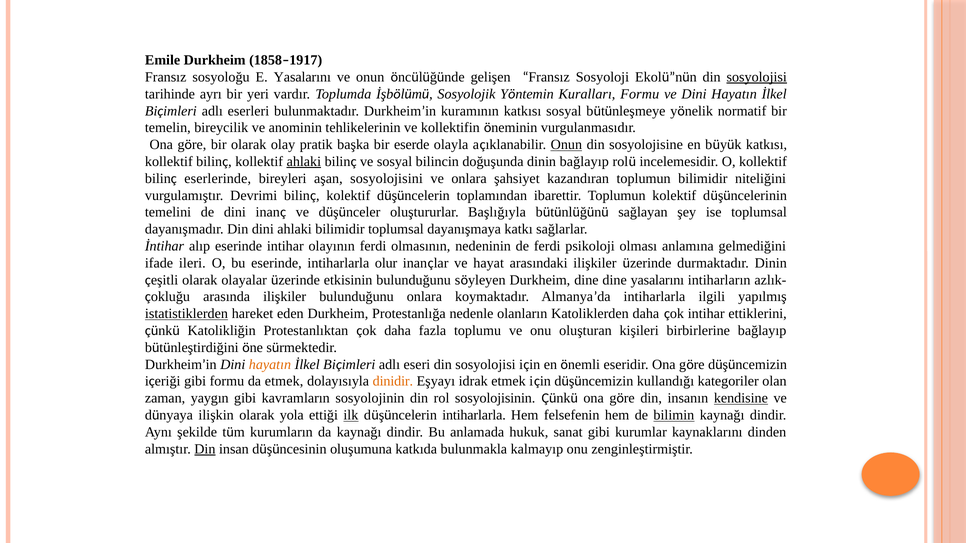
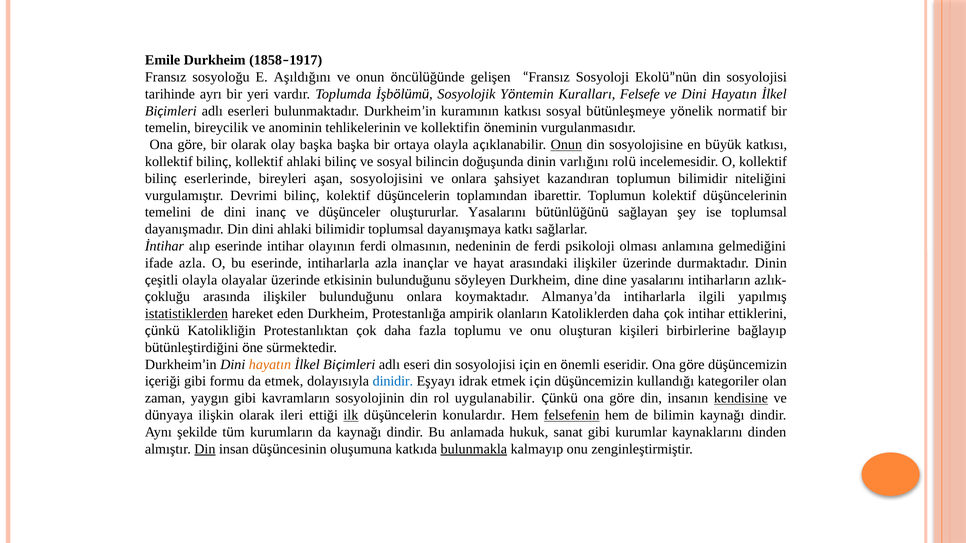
E Yasalarını: Yasalarını -> Aşıldığını
sosyolojisi at (757, 77) underline: present -> none
Kuralları Formu: Formu -> Felsefe
olay pratik: pratik -> başka
eserde: eserde -> ortaya
ahlaki at (304, 162) underline: present -> none
dinin bağlayıp: bağlayıp -> varlığını
oluştururlar Başlığıyla: Başlığıyla -> Yasalarını
ifade ileri: ileri -> azla
intiharlarla olur: olur -> azla
çeşitli olarak: olarak -> olayla
nedenle: nedenle -> ampirik
dinidir colour: orange -> blue
sosyolojisinin: sosyolojisinin -> uygulanabilir
yola: yola -> ileri
düşüncelerin intiharlarla: intiharlarla -> konulardır
felsefenin underline: none -> present
bilimin underline: present -> none
bulunmakla underline: none -> present
